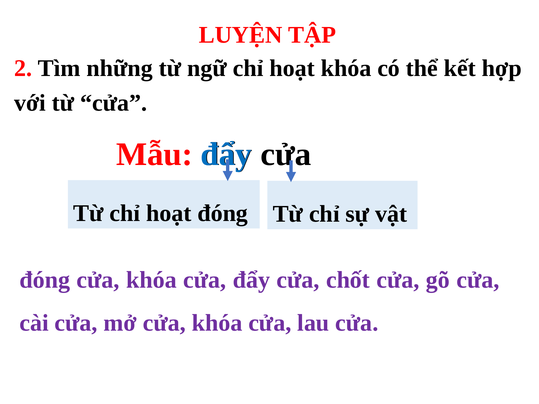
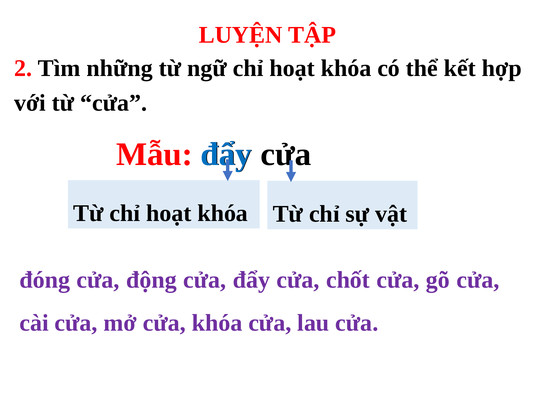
Từ chỉ hoạt đóng: đóng -> khóa
đóng cửa khóa: khóa -> động
